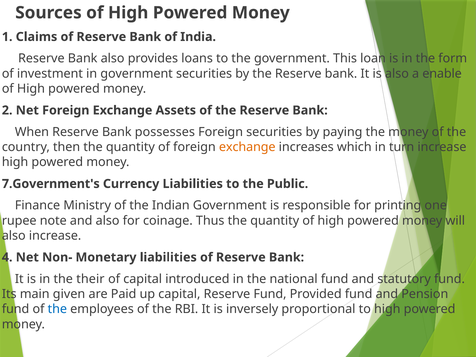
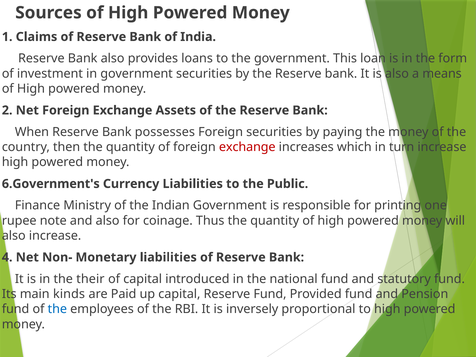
enable: enable -> means
exchange at (247, 147) colour: orange -> red
7.Government's: 7.Government's -> 6.Government's
given: given -> kinds
